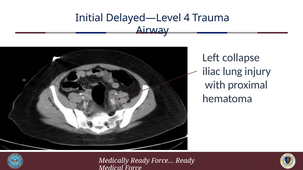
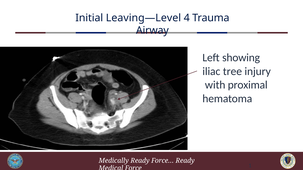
Delayed—Level: Delayed—Level -> Leaving—Level
collapse: collapse -> showing
lung: lung -> tree
